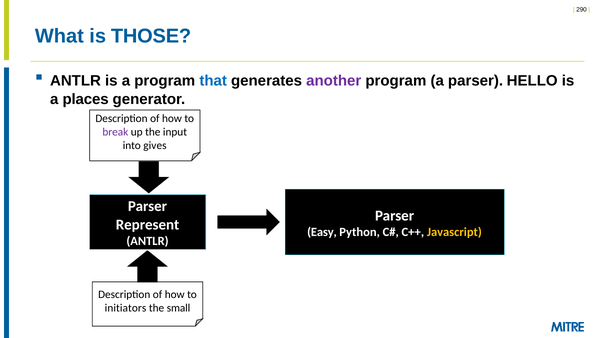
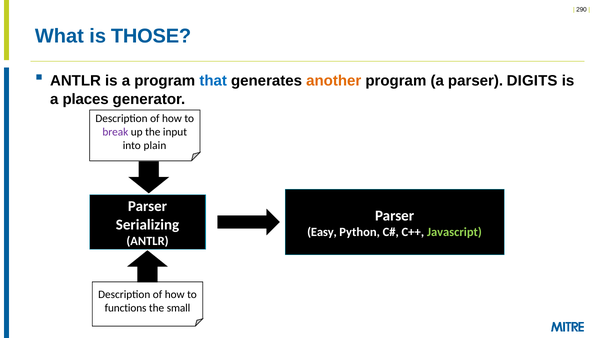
another colour: purple -> orange
HELLO: HELLO -> DIGITS
gives: gives -> plain
Represent: Represent -> Serializing
Javascript colour: yellow -> light green
initiators: initiators -> functions
